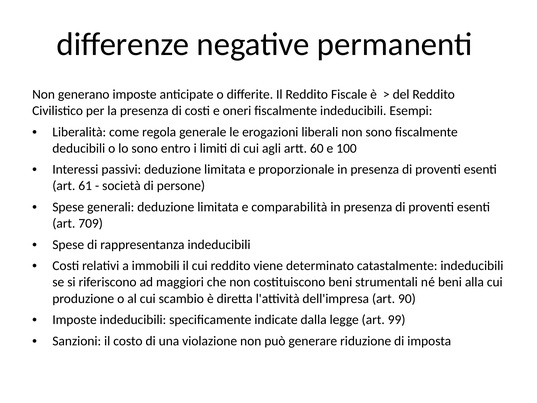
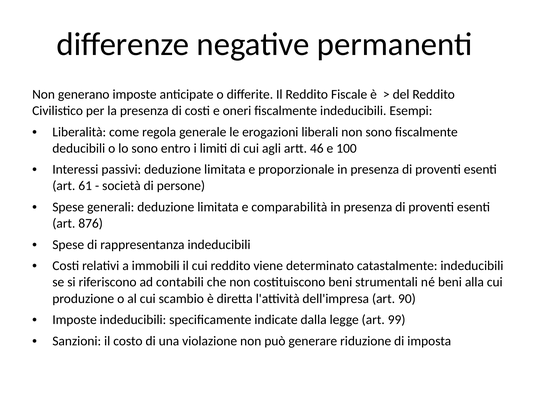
60: 60 -> 46
709: 709 -> 876
maggiori: maggiori -> contabili
